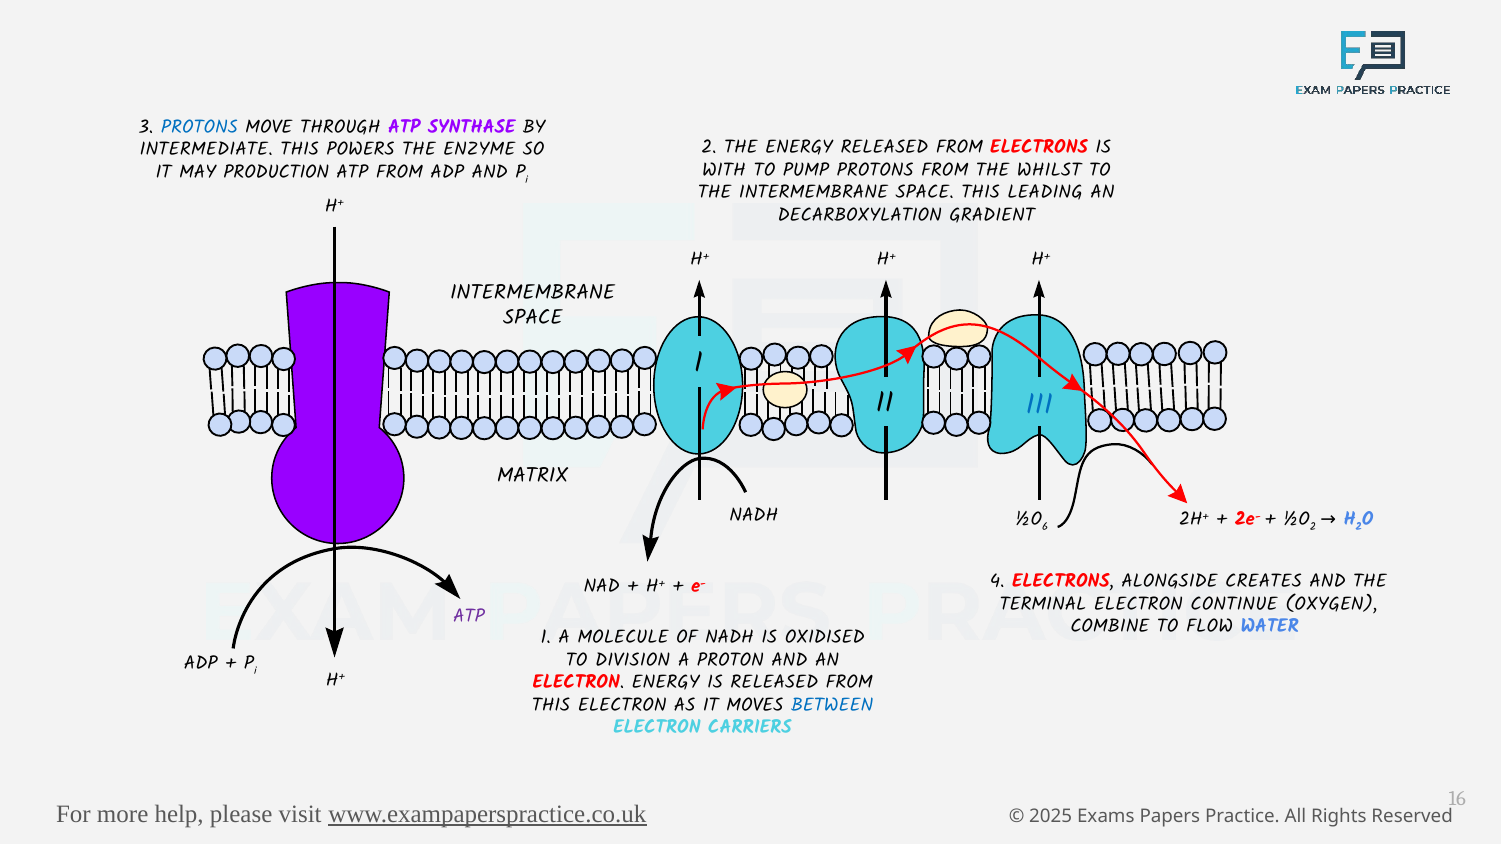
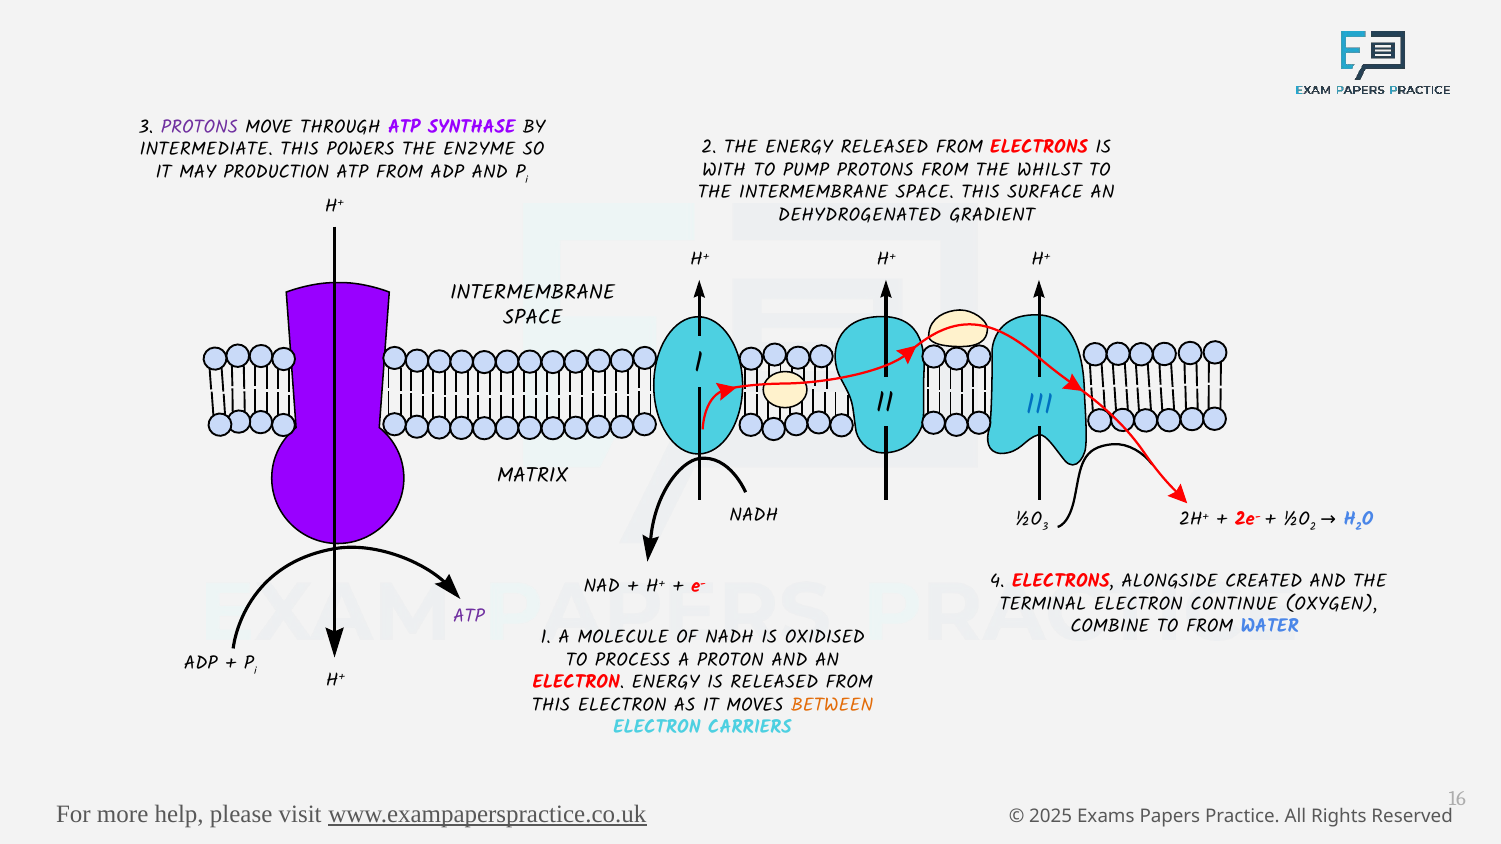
PROTONS at (199, 127) colour: blue -> purple
LEADING: LEADING -> SURFACE
DECARBOXYLATION: DECARBOXYLATION -> DEHYDROGENATED
6 at (1045, 527): 6 -> 3
CREATES: CREATES -> CREATED
TO FLOW: FLOW -> FROM
DIVISION: DIVISION -> PROCESS
BETWEEN colour: blue -> orange
